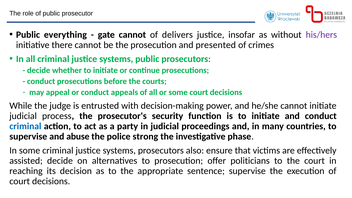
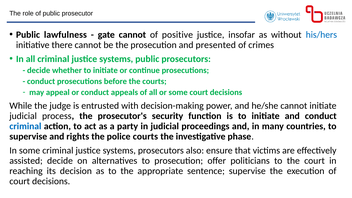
everything: everything -> lawfulness
delivers: delivers -> positive
his/hers colour: purple -> blue
abuse: abuse -> rights
police strong: strong -> courts
